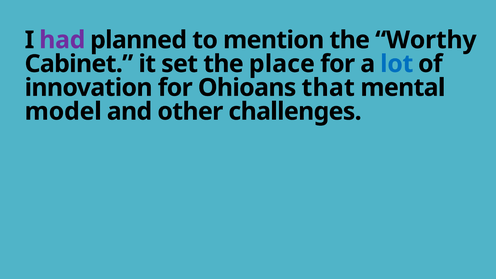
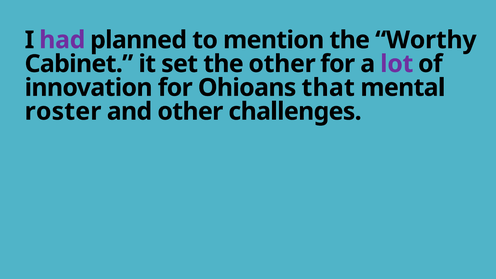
the place: place -> other
lot colour: blue -> purple
model: model -> roster
